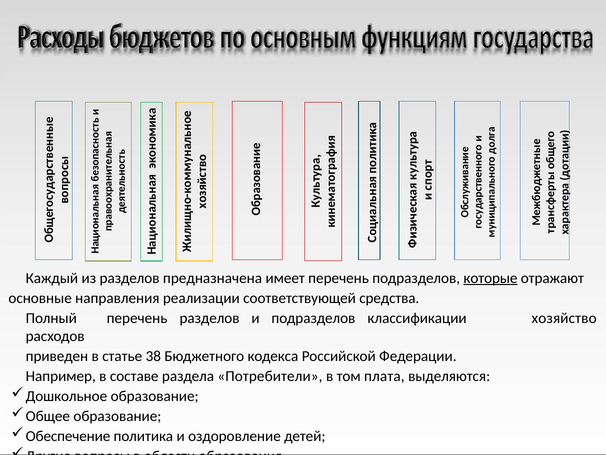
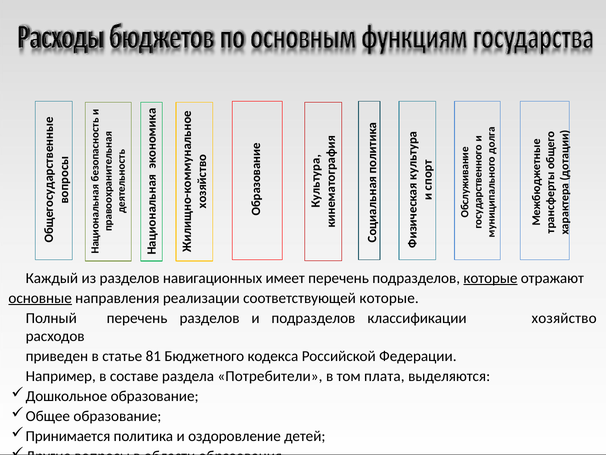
предназначена: предназначена -> навигационных
основные underline: none -> present
соответствующей средства: средства -> которые
38: 38 -> 81
Обеспечение: Обеспечение -> Принимается
